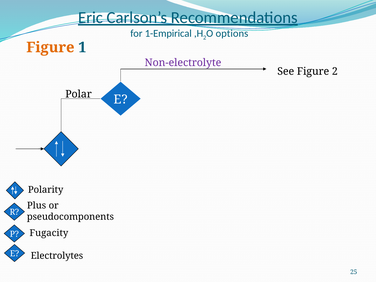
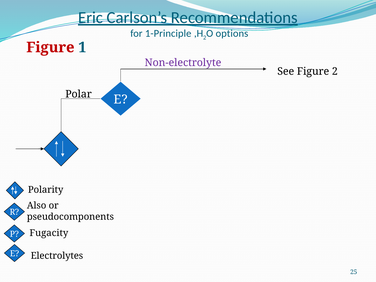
1-Empirical: 1-Empirical -> 1-Principle
Figure at (50, 47) colour: orange -> red
Plus: Plus -> Also
